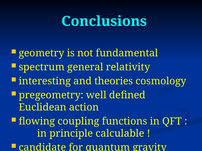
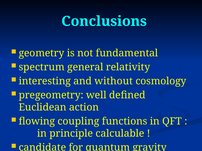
theories: theories -> without
